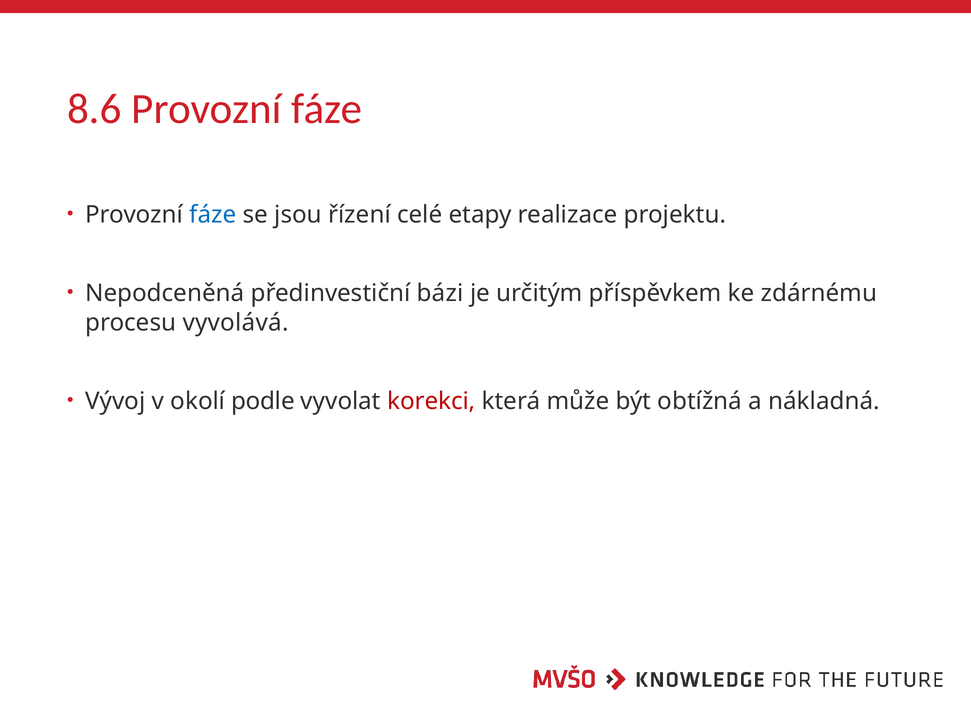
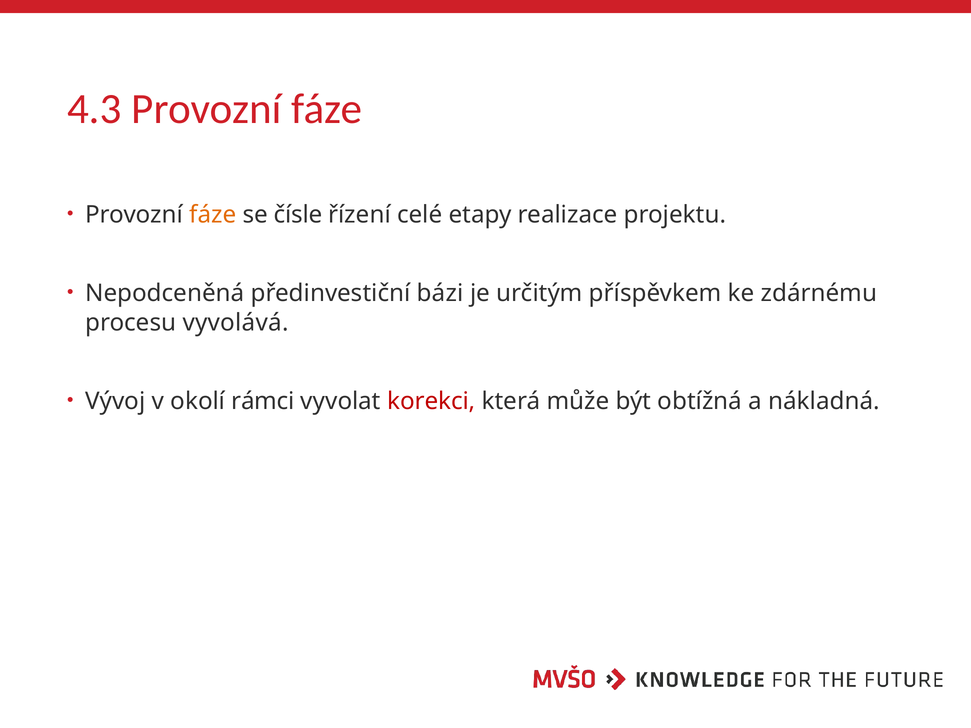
8.6: 8.6 -> 4.3
fáze at (213, 215) colour: blue -> orange
jsou: jsou -> čísle
podle: podle -> rámci
